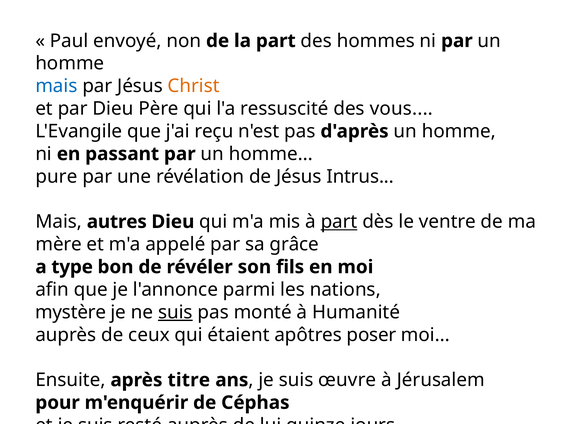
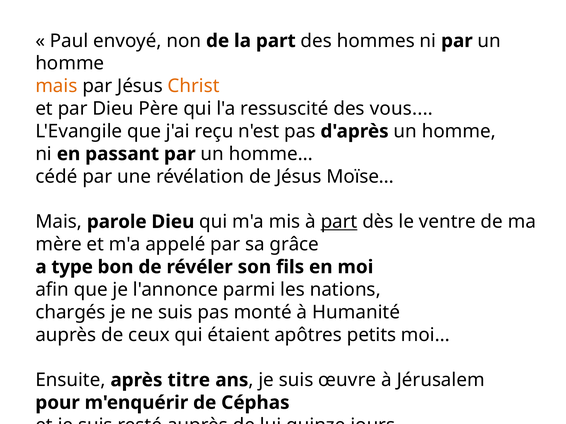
mais at (56, 86) colour: blue -> orange
pure: pure -> cédé
Intrus: Intrus -> Moïse
autres: autres -> parole
mystère: mystère -> chargés
suis at (175, 313) underline: present -> none
poser: poser -> petits
